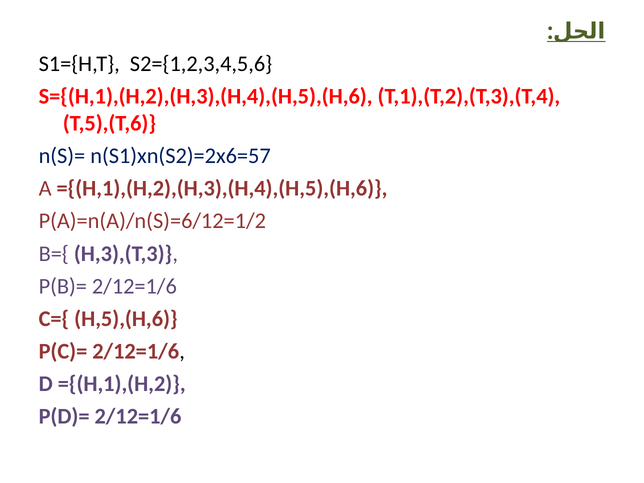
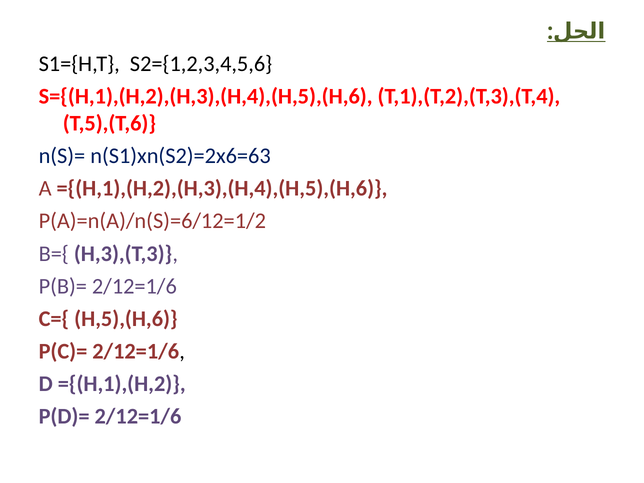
n(S1)xn(S2)=2x6=57: n(S1)xn(S2)=2x6=57 -> n(S1)xn(S2)=2x6=63
